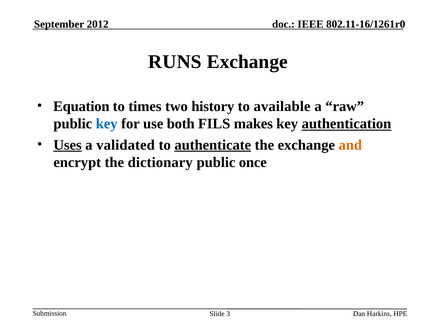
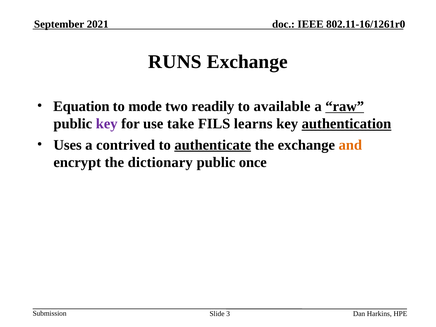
2012: 2012 -> 2021
times: times -> mode
history: history -> readily
raw underline: none -> present
key at (107, 124) colour: blue -> purple
both: both -> take
makes: makes -> learns
Uses underline: present -> none
validated: validated -> contrived
